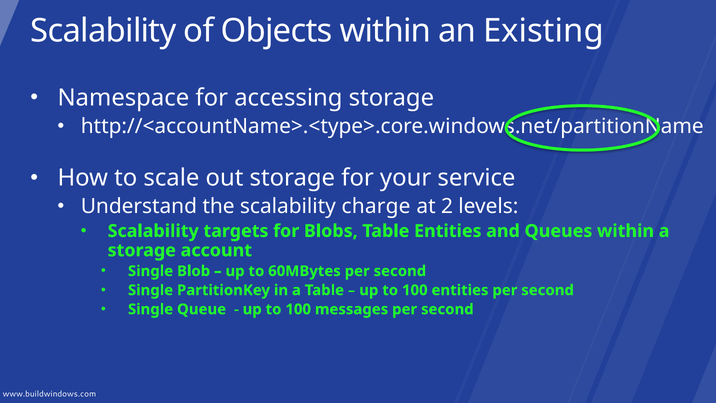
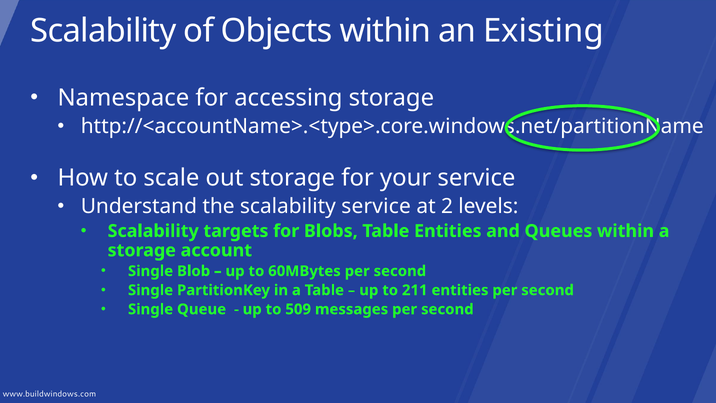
scalability charge: charge -> service
100 at (415, 290): 100 -> 211
100 at (298, 309): 100 -> 509
